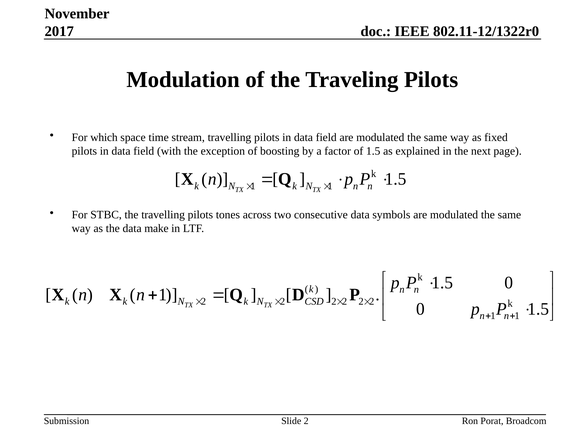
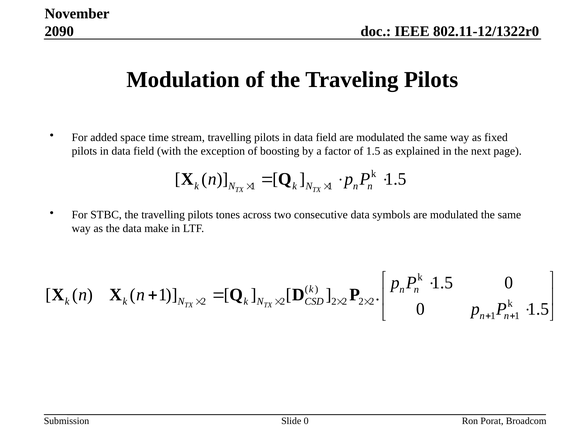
2017: 2017 -> 2090
which: which -> added
Slide 2: 2 -> 0
